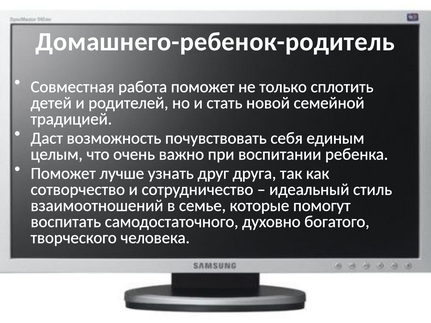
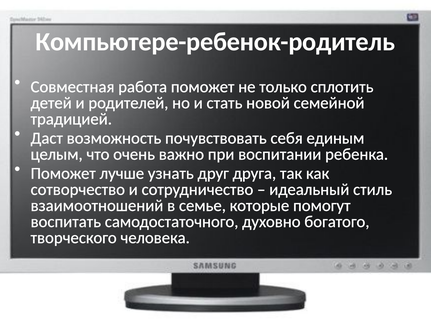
Домашнего-ребенок-родитель: Домашнего-ребенок-родитель -> Компьютере-ребенок-родитель
